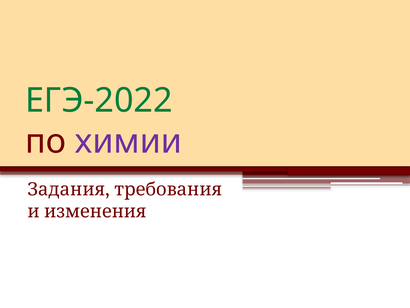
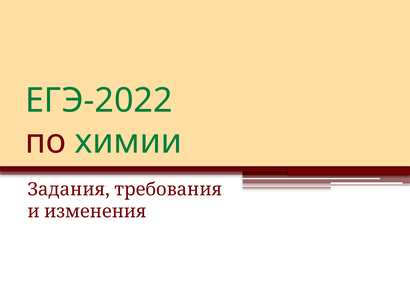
химии colour: purple -> green
